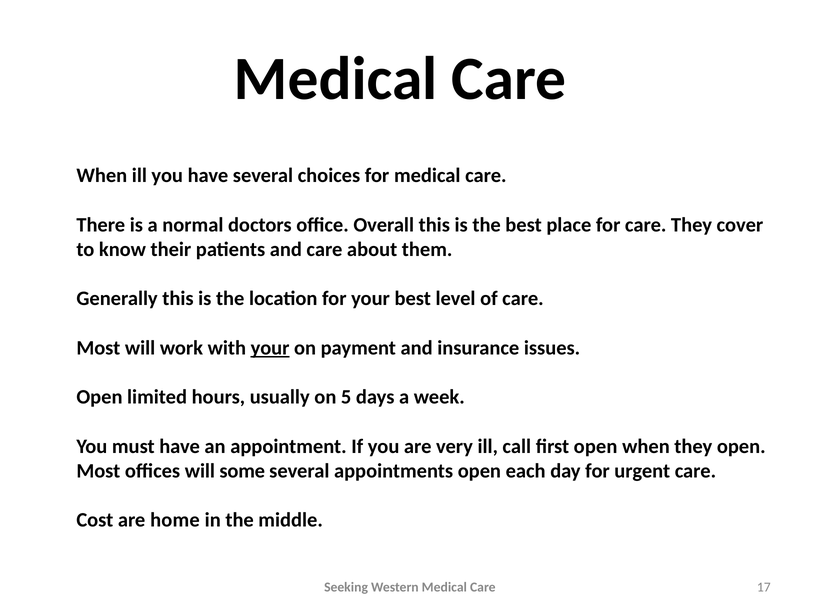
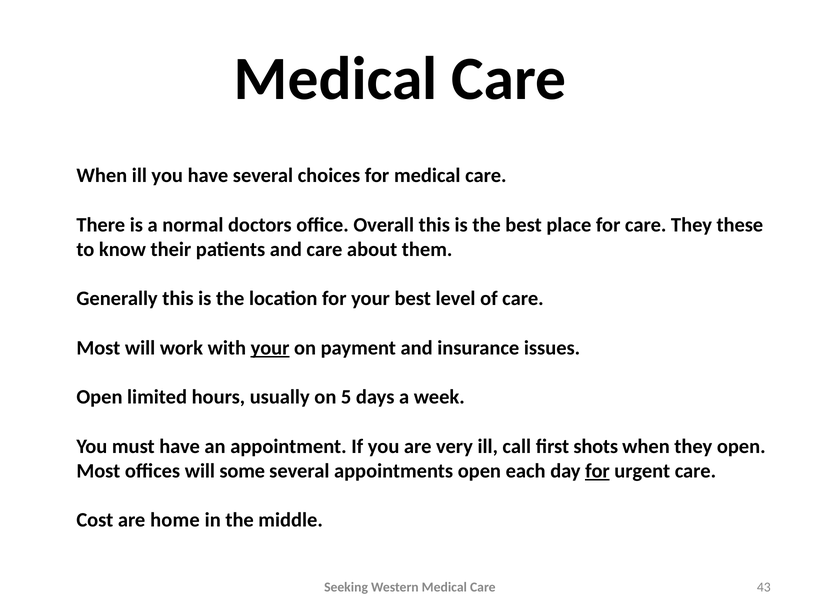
cover: cover -> these
first open: open -> shots
for at (597, 471) underline: none -> present
17: 17 -> 43
